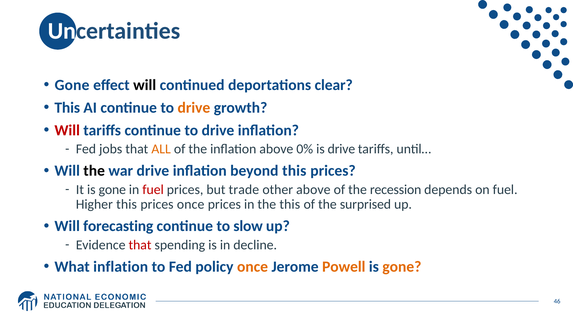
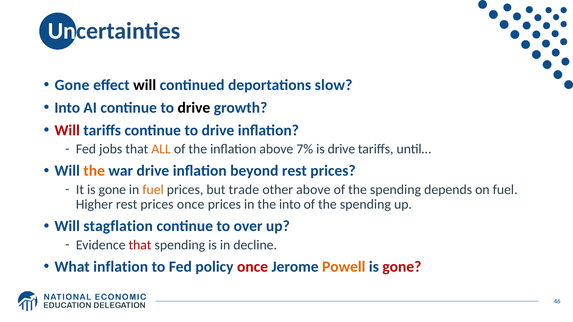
clear: clear -> slow
This at (67, 108): This -> Into
drive at (194, 108) colour: orange -> black
0%: 0% -> 7%
the at (94, 171) colour: black -> orange
beyond this: this -> rest
fuel at (153, 190) colour: red -> orange
recession at (396, 190): recession -> spending
Higher this: this -> rest
the this: this -> into
surprised at (365, 205): surprised -> spending
forecasting: forecasting -> stagflation
slow: slow -> over
once at (253, 267) colour: orange -> red
gone at (402, 267) colour: orange -> red
